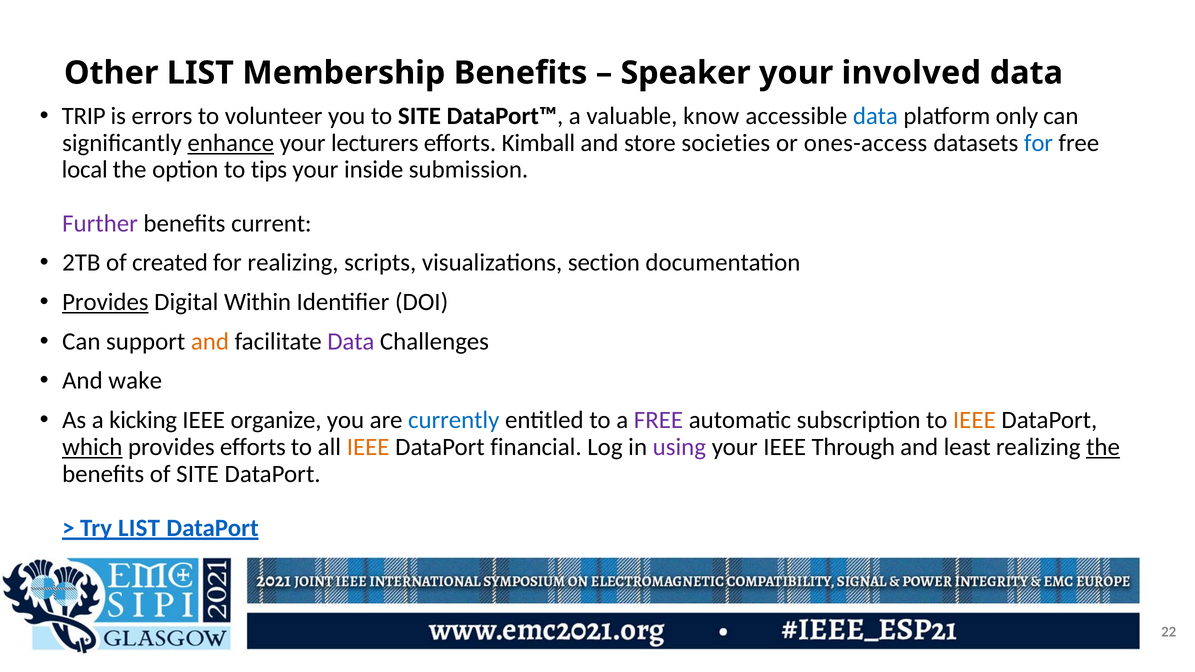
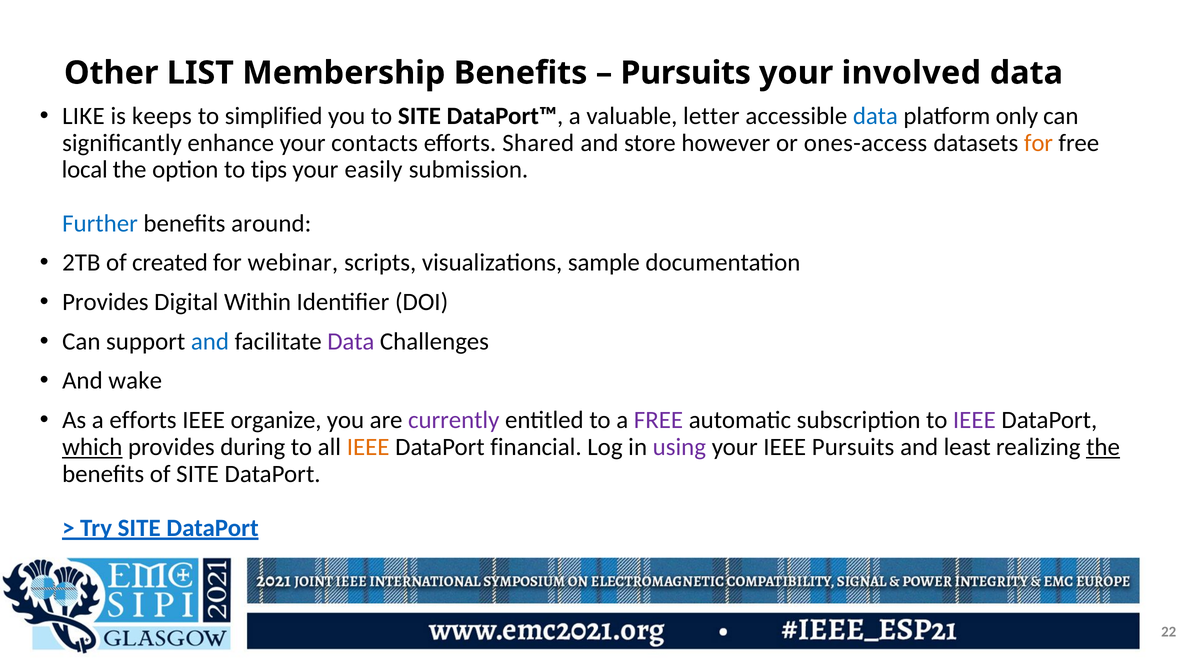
Speaker at (686, 73): Speaker -> Pursuits
TRIP: TRIP -> LIKE
errors: errors -> keeps
volunteer: volunteer -> simplified
know: know -> letter
enhance underline: present -> none
lecturers: lecturers -> contacts
Kimball: Kimball -> Shared
societies: societies -> however
for at (1038, 143) colour: blue -> orange
inside: inside -> easily
Further colour: purple -> blue
current: current -> around
for realizing: realizing -> webinar
section: section -> sample
Provides at (105, 302) underline: present -> none
and at (210, 342) colour: orange -> blue
a kicking: kicking -> efforts
currently colour: blue -> purple
IEEE at (974, 420) colour: orange -> purple
provides efforts: efforts -> during
IEEE Through: Through -> Pursuits
Try LIST: LIST -> SITE
